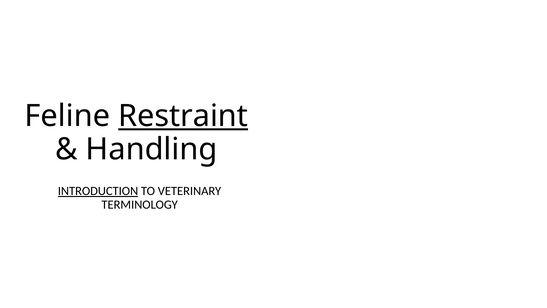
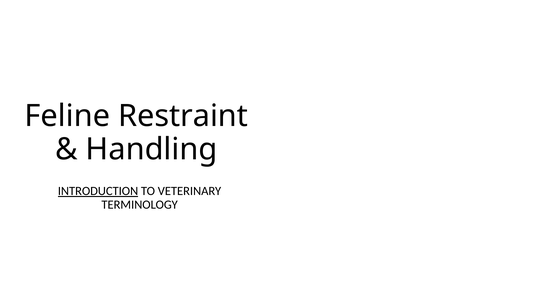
Restraint underline: present -> none
